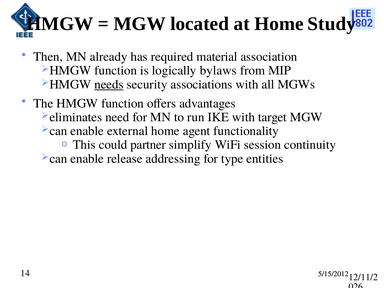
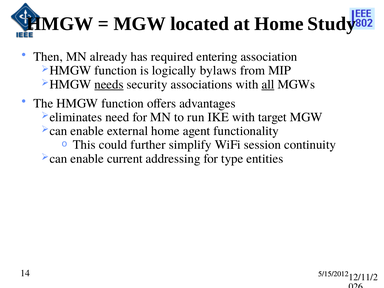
material: material -> entering
all underline: none -> present
partner: partner -> further
release: release -> current
